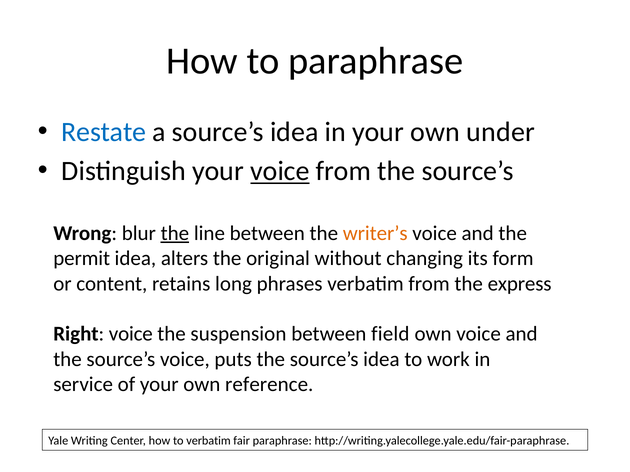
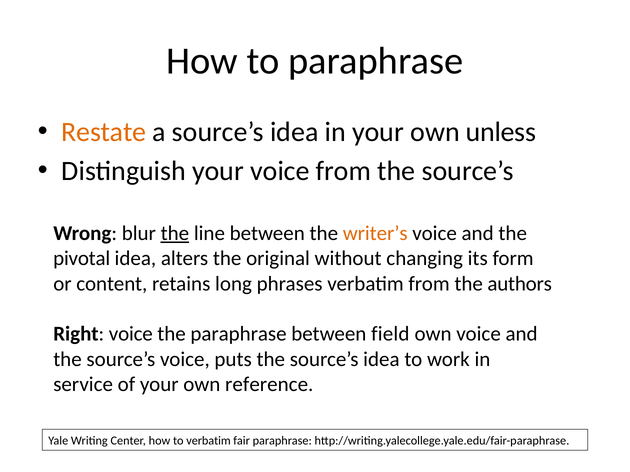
Restate colour: blue -> orange
under: under -> unless
voice at (280, 171) underline: present -> none
permit: permit -> pivotal
express: express -> authors
the suspension: suspension -> paraphrase
